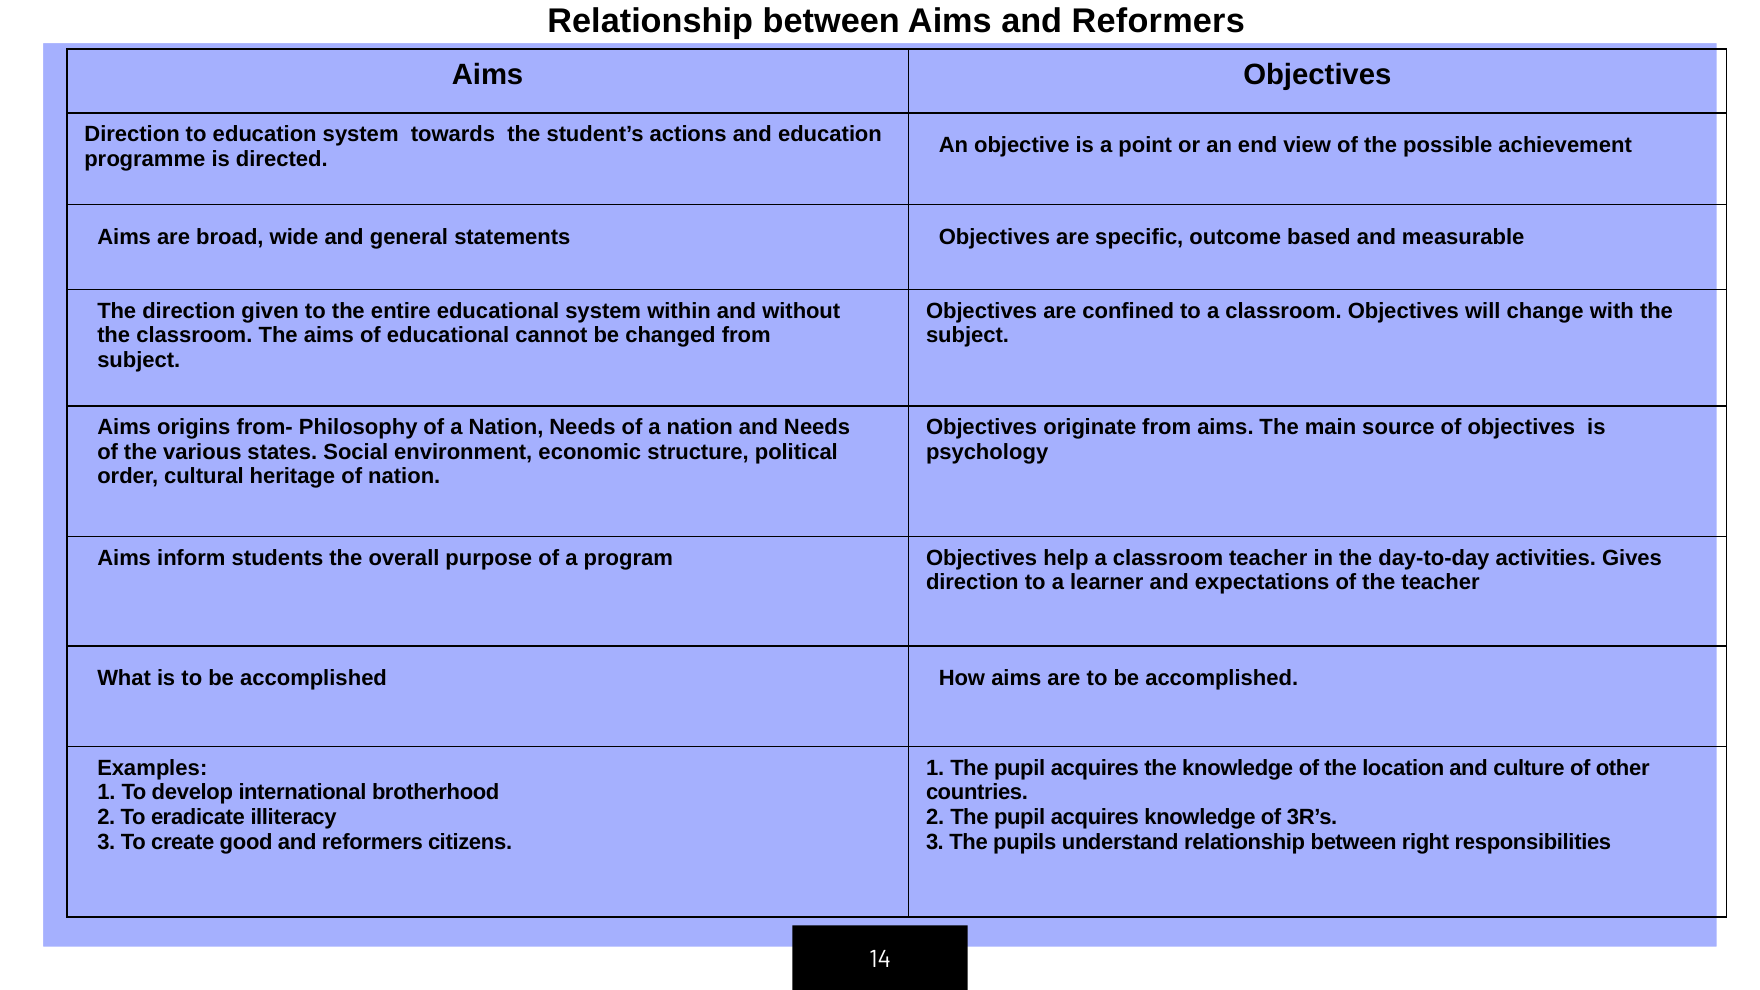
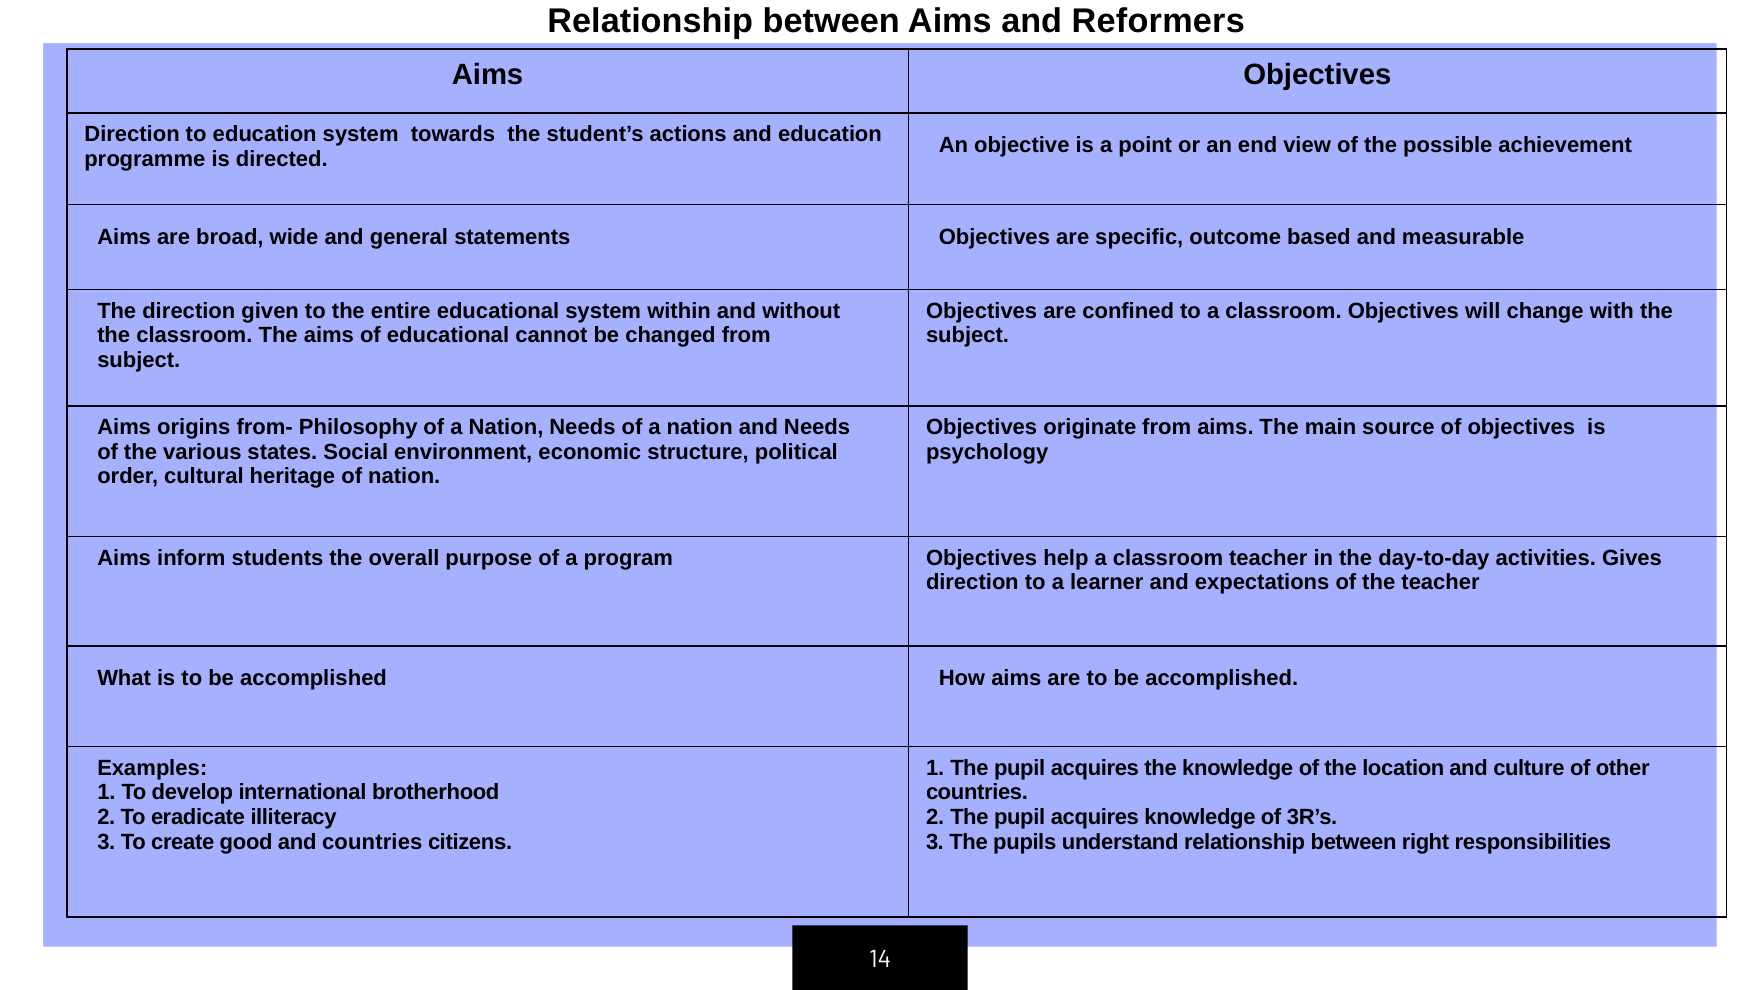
good and reformers: reformers -> countries
